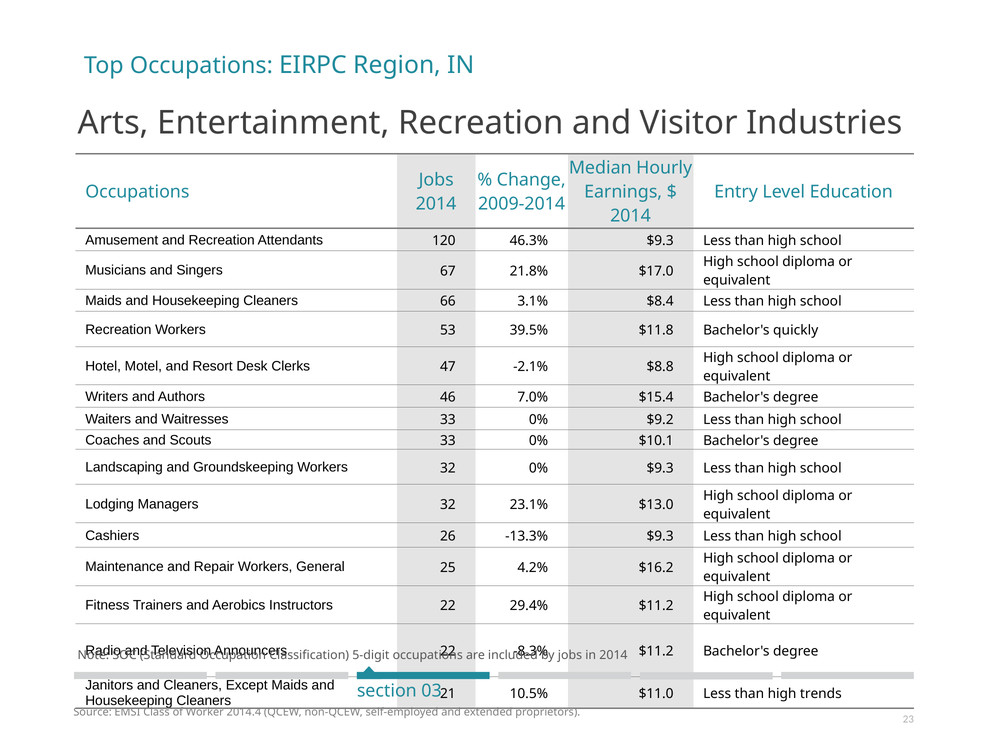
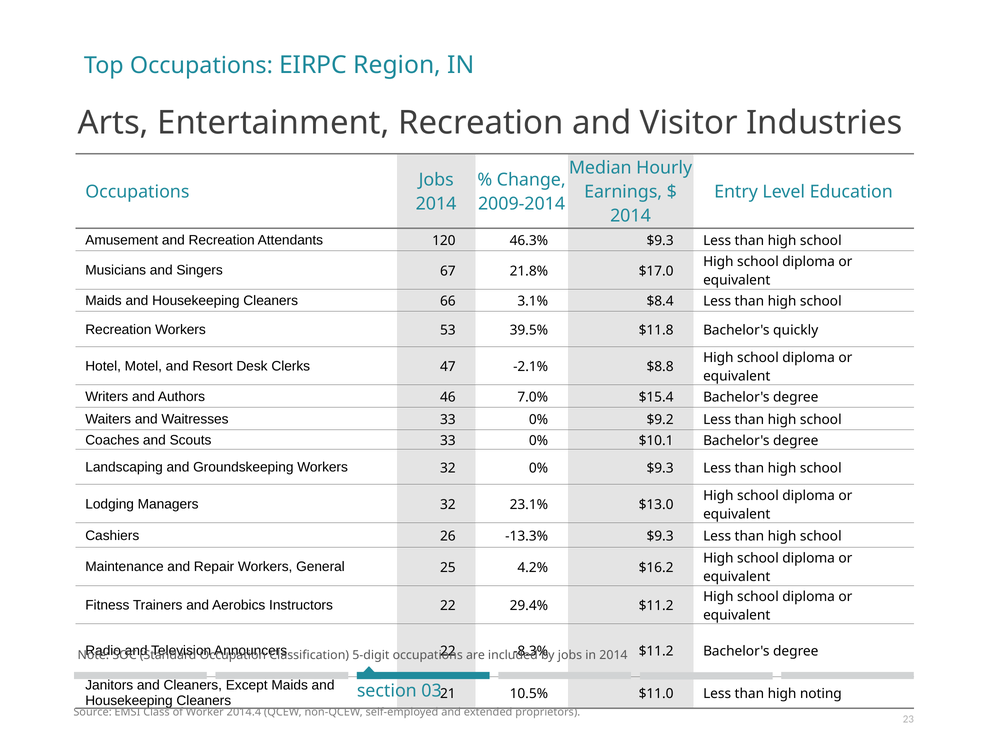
trends: trends -> noting
